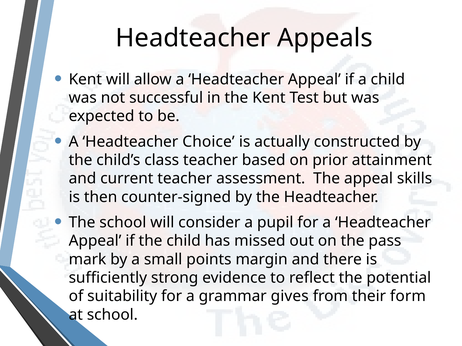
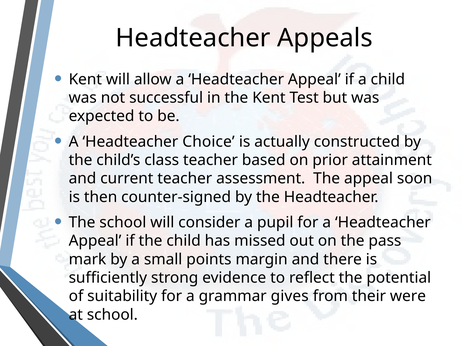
skills: skills -> soon
form: form -> were
